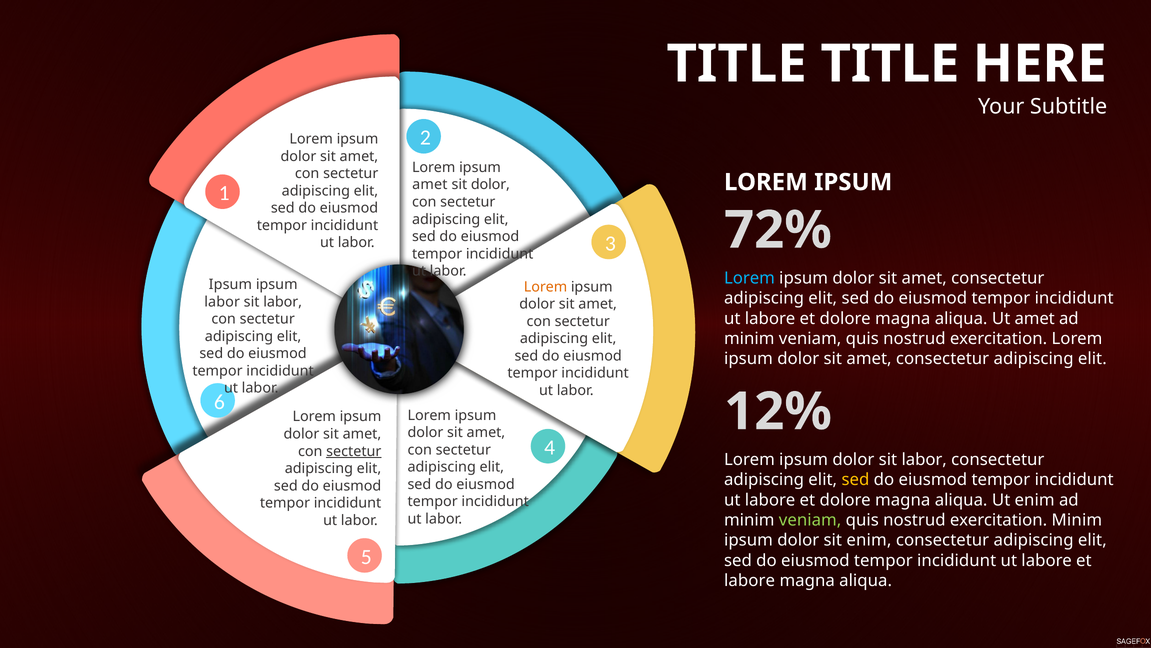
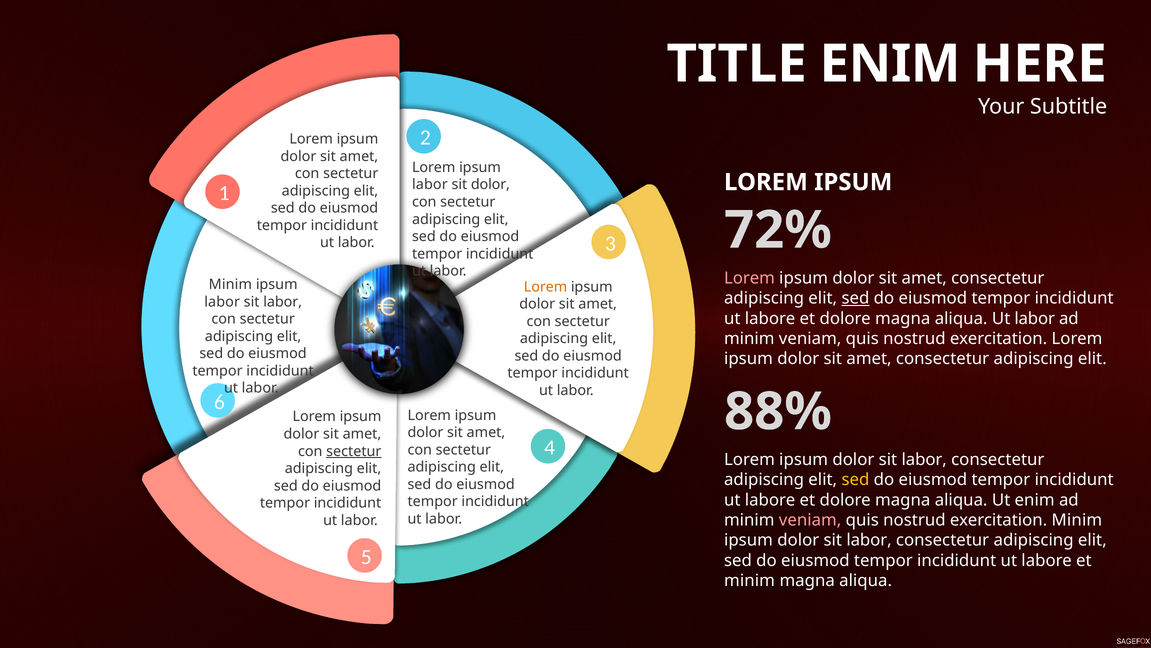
TITLE TITLE: TITLE -> ENIM
amet at (430, 185): amet -> labor
Lorem at (749, 278) colour: light blue -> pink
Ipsum at (230, 284): Ipsum -> Minim
sed at (855, 298) underline: none -> present
aliqua Ut amet: amet -> labor
12%: 12% -> 88%
veniam at (810, 520) colour: light green -> pink
enim at (869, 540): enim -> labor
labore at (750, 580): labore -> minim
